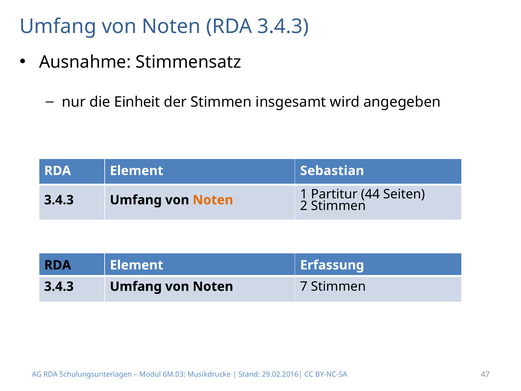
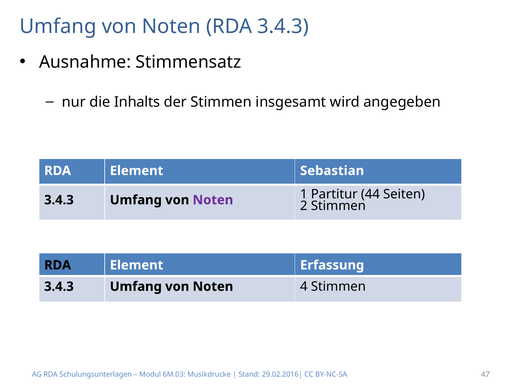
Einheit: Einheit -> Inhalts
Noten at (213, 200) colour: orange -> purple
7: 7 -> 4
